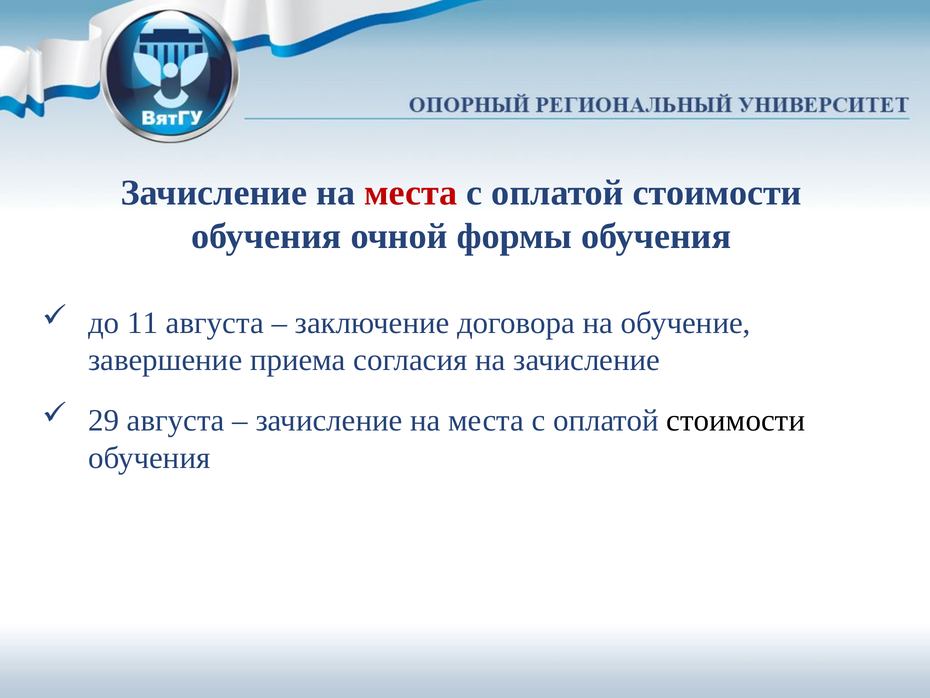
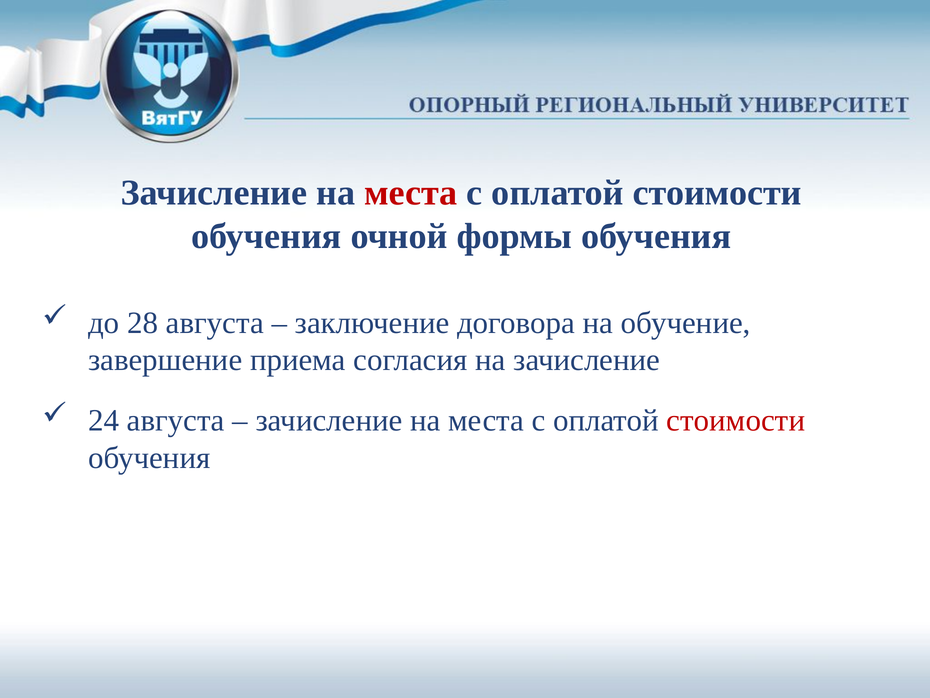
11: 11 -> 28
29: 29 -> 24
стоимости at (736, 420) colour: black -> red
